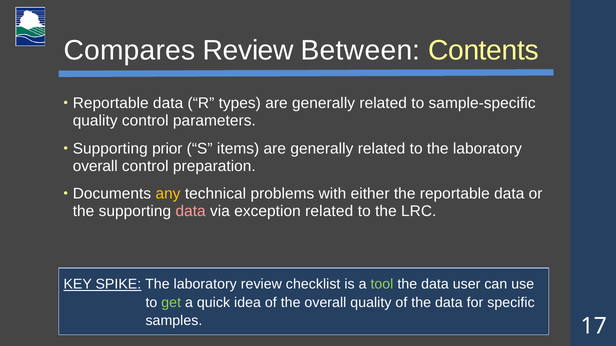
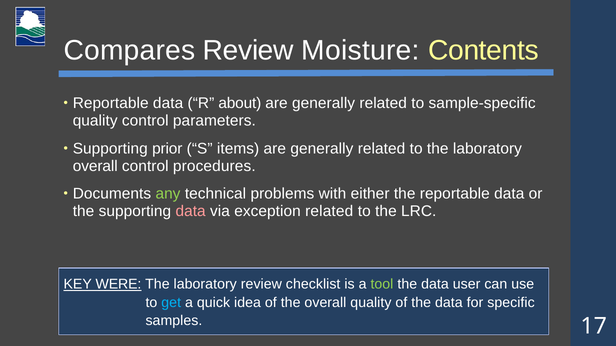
Between: Between -> Moisture
types: types -> about
preparation: preparation -> procedures
any colour: yellow -> light green
SPIKE: SPIKE -> WERE
get colour: light green -> light blue
